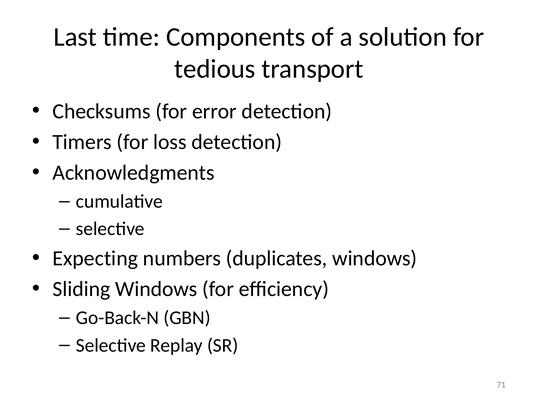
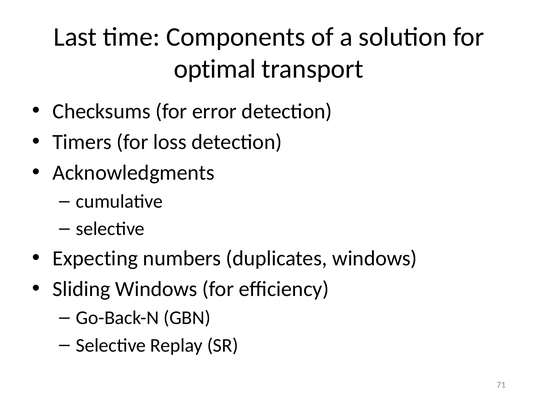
tedious: tedious -> optimal
